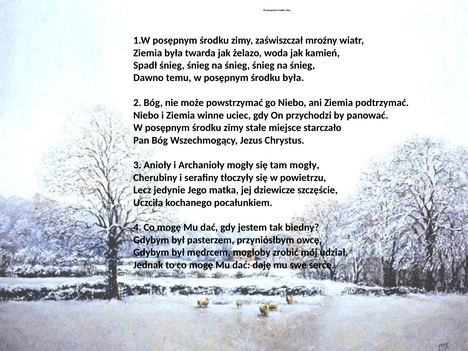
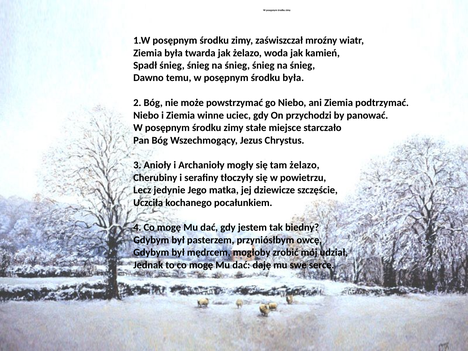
tam mogły: mogły -> żelazo
